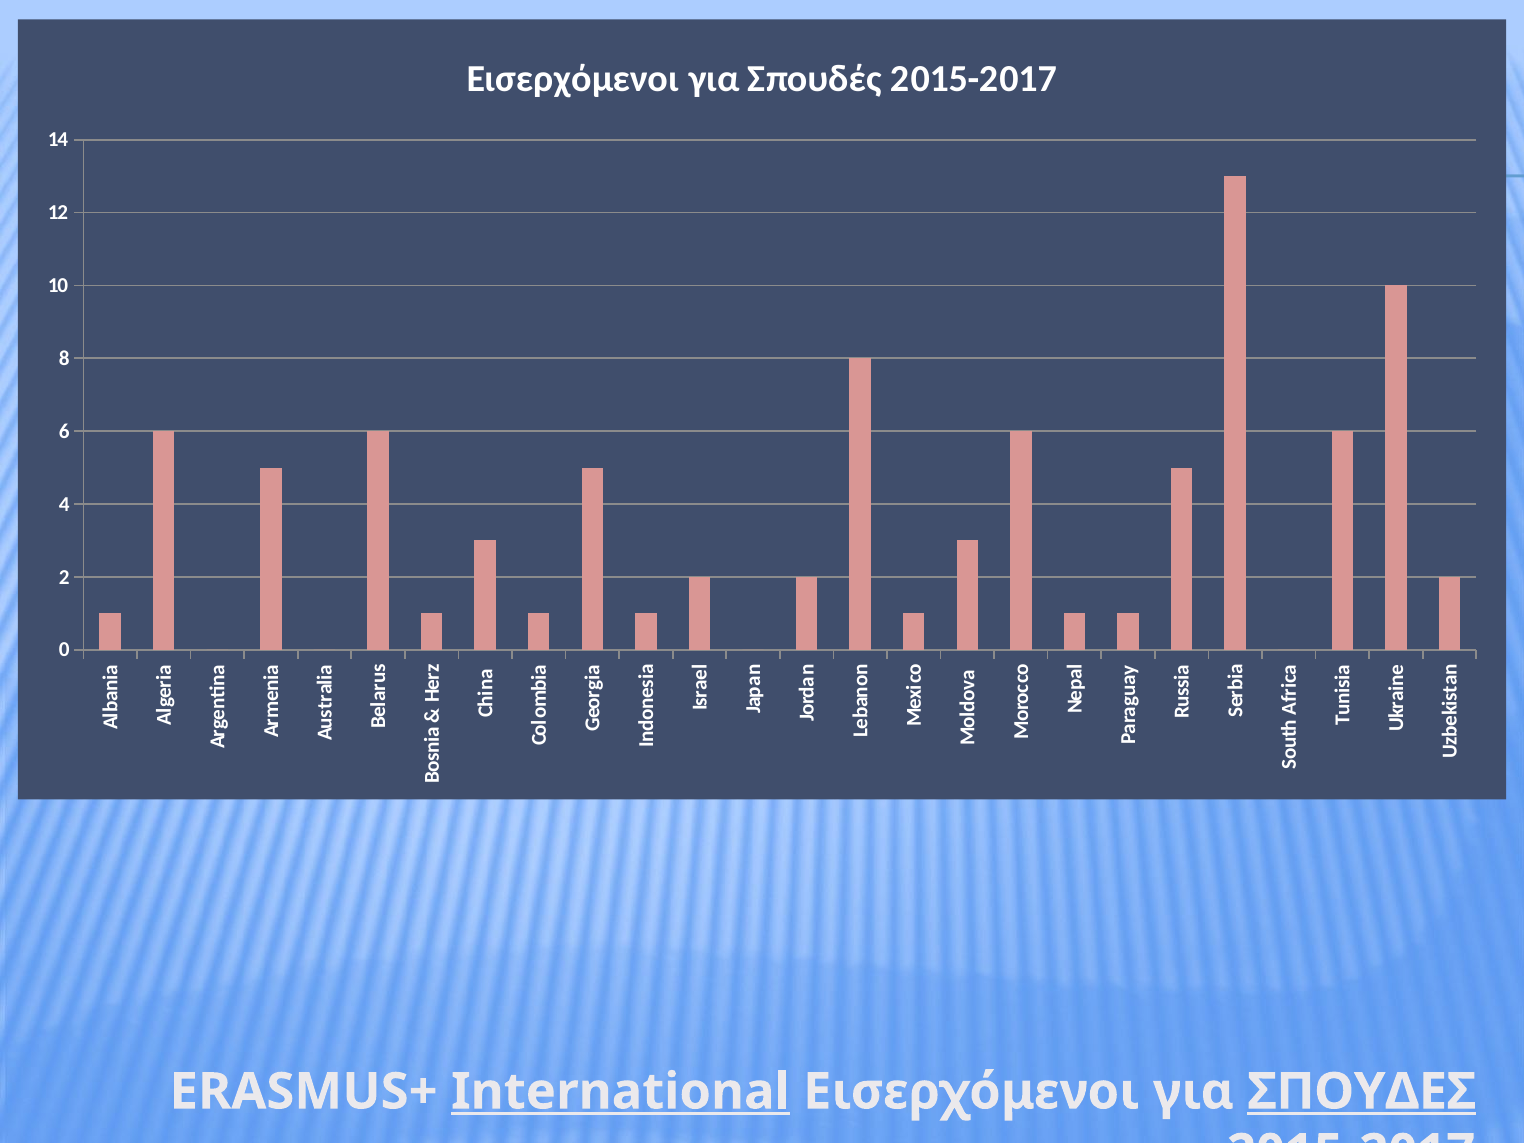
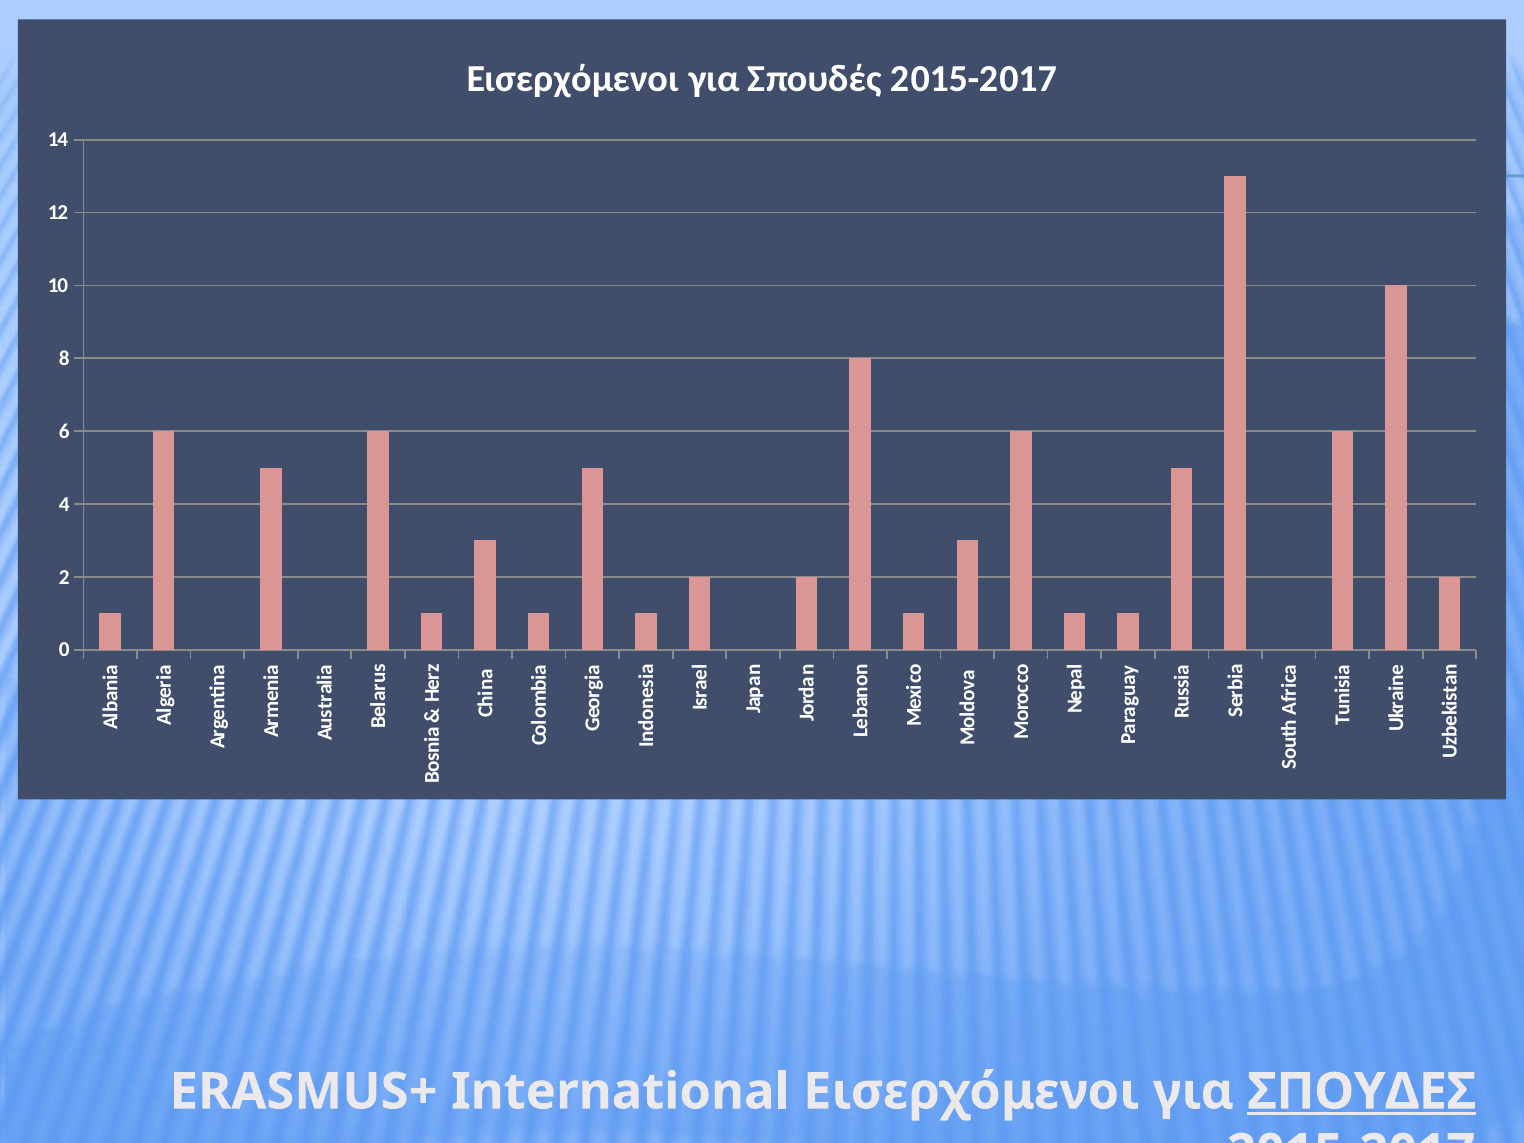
International underline: present -> none
